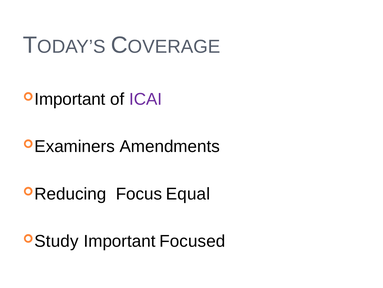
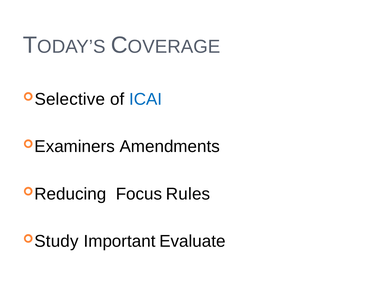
Important at (70, 99): Important -> Selective
ICAI colour: purple -> blue
Equal: Equal -> Rules
Focused: Focused -> Evaluate
